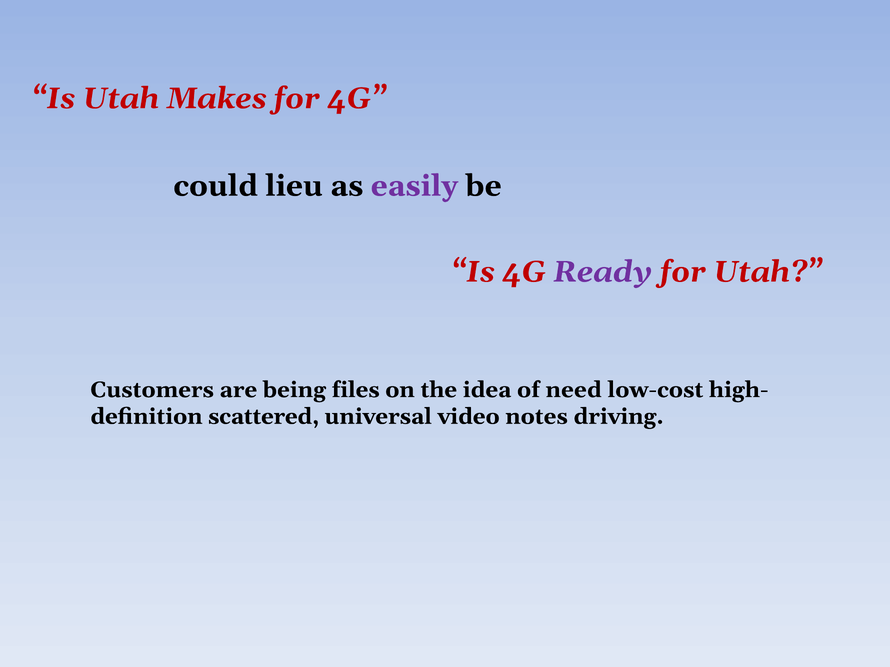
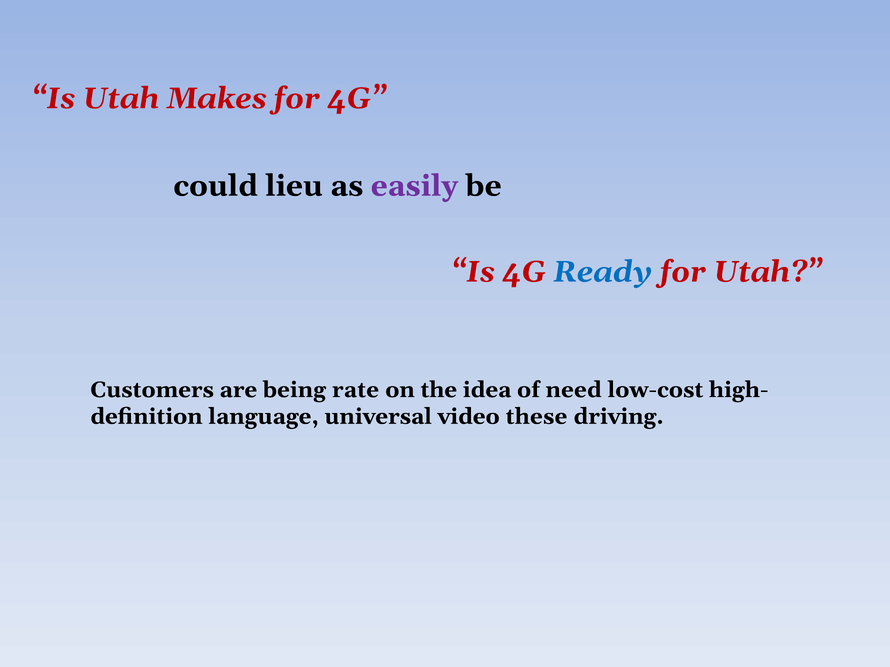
Ready colour: purple -> blue
files: files -> rate
scattered: scattered -> language
notes: notes -> these
